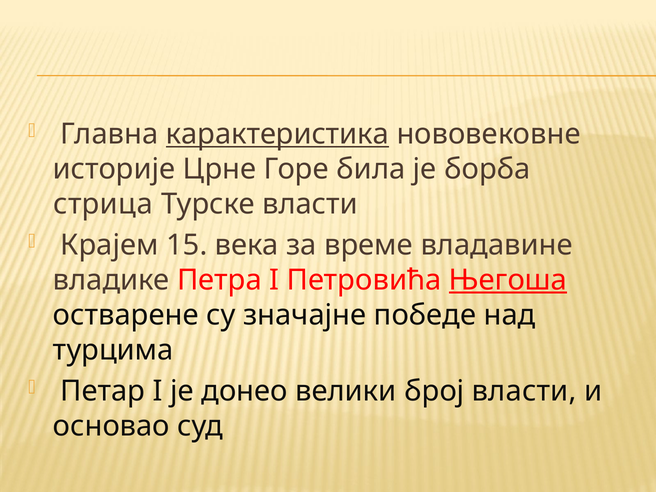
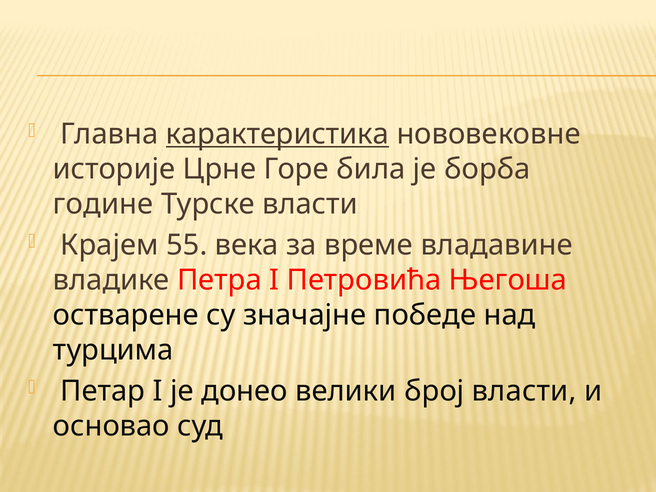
стрица: стрица -> године
15: 15 -> 55
Његоша underline: present -> none
